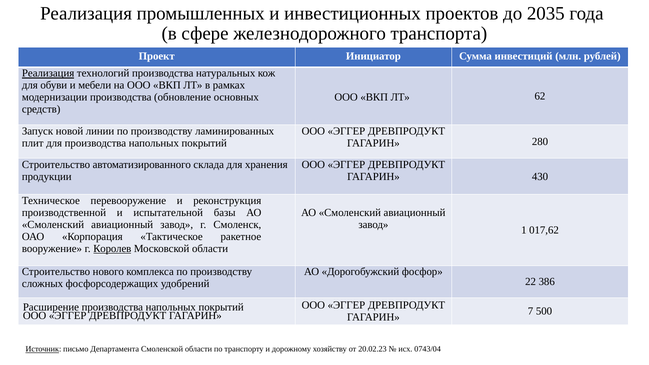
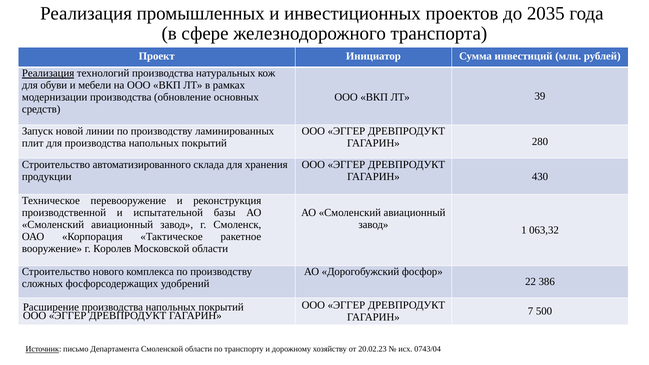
62: 62 -> 39
017,62: 017,62 -> 063,32
Королев underline: present -> none
